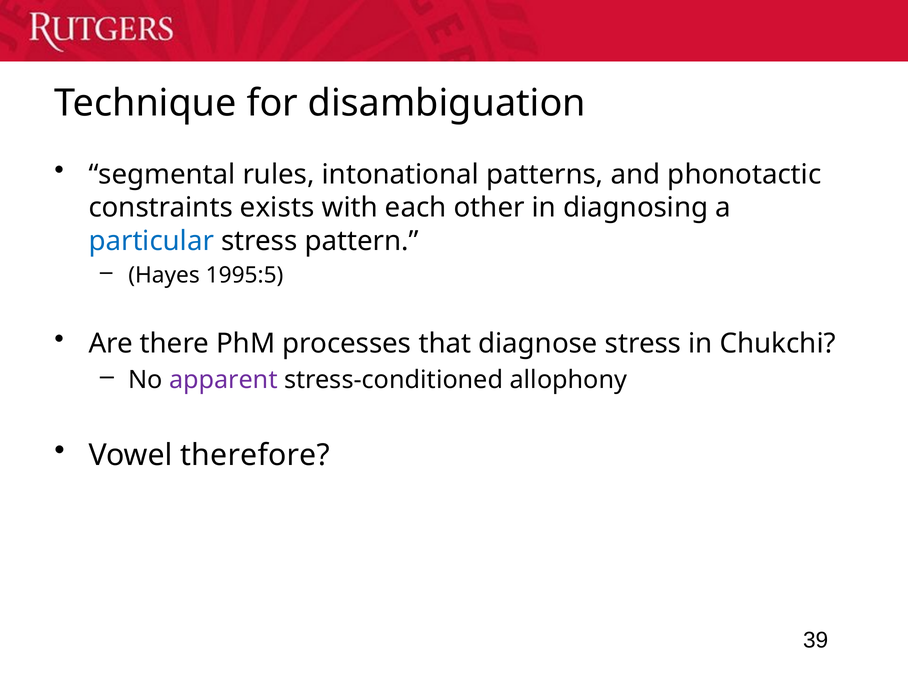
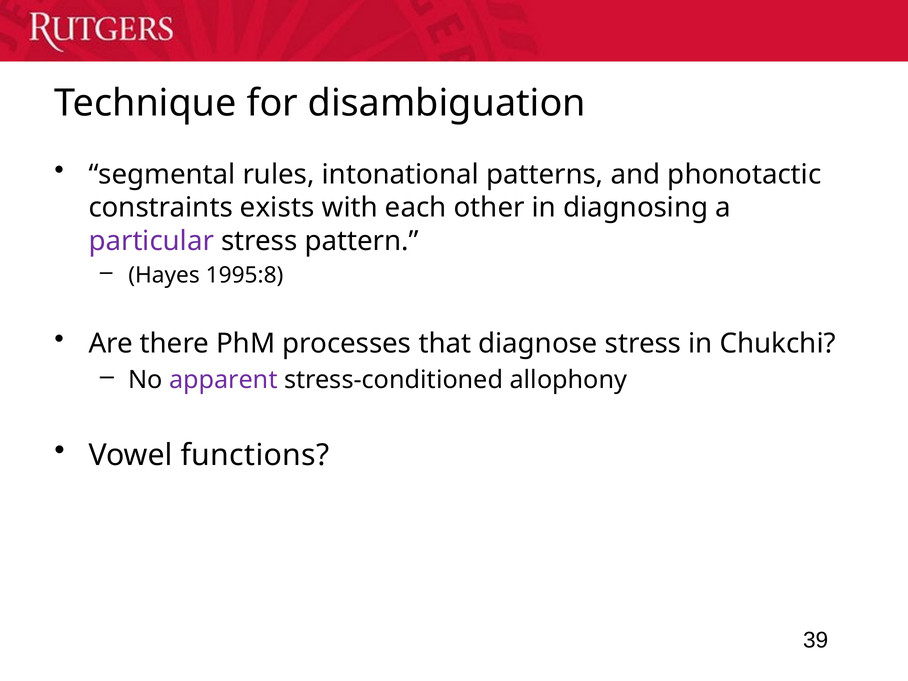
particular colour: blue -> purple
1995:5: 1995:5 -> 1995:8
therefore: therefore -> functions
